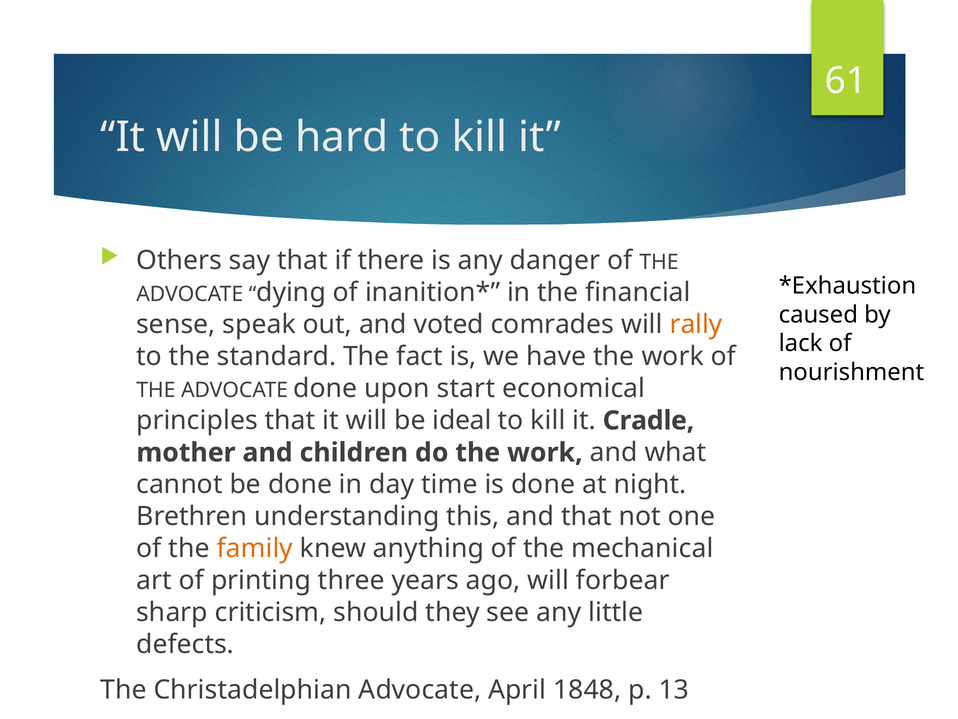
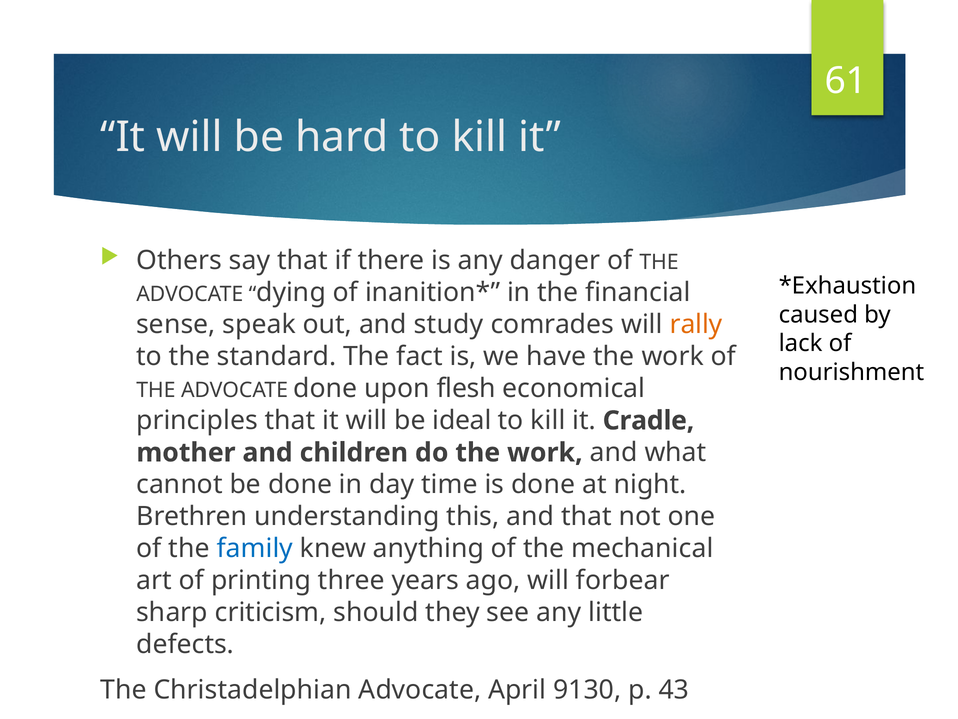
voted: voted -> study
start: start -> flesh
family colour: orange -> blue
1848: 1848 -> 9130
13: 13 -> 43
